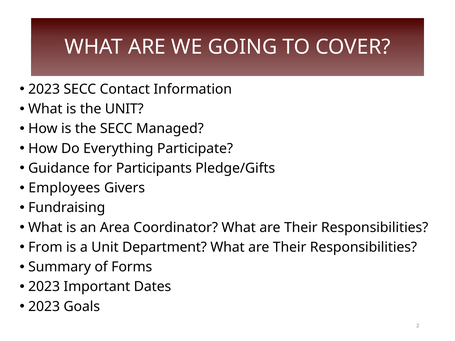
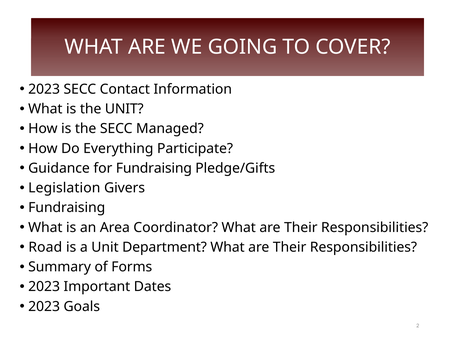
for Participants: Participants -> Fundraising
Employees: Employees -> Legislation
From: From -> Road
